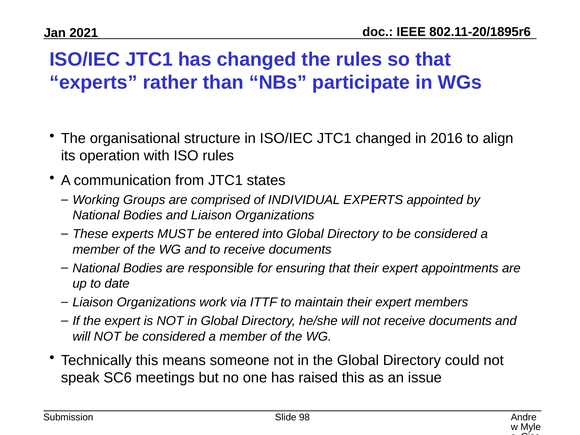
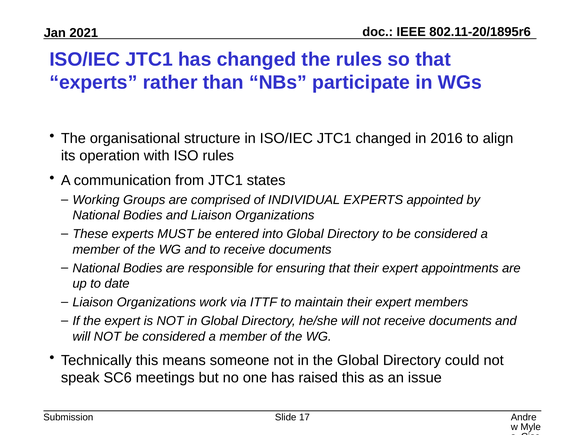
98: 98 -> 17
